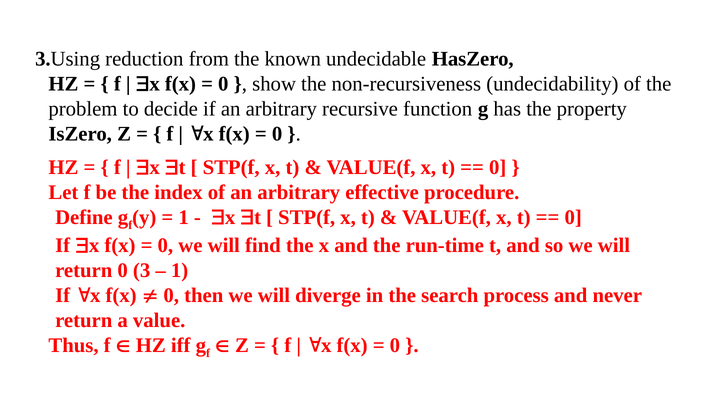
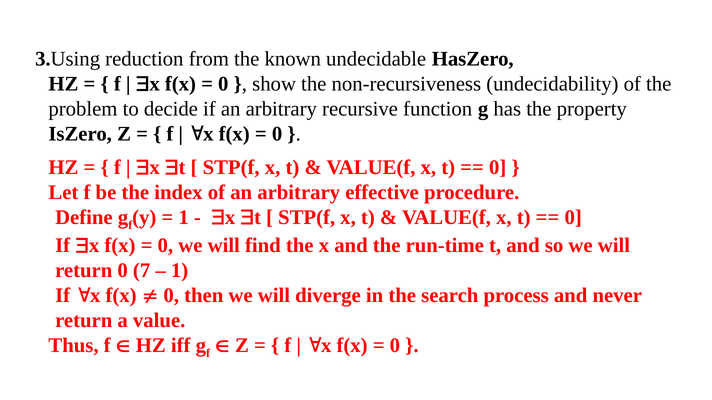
3: 3 -> 7
